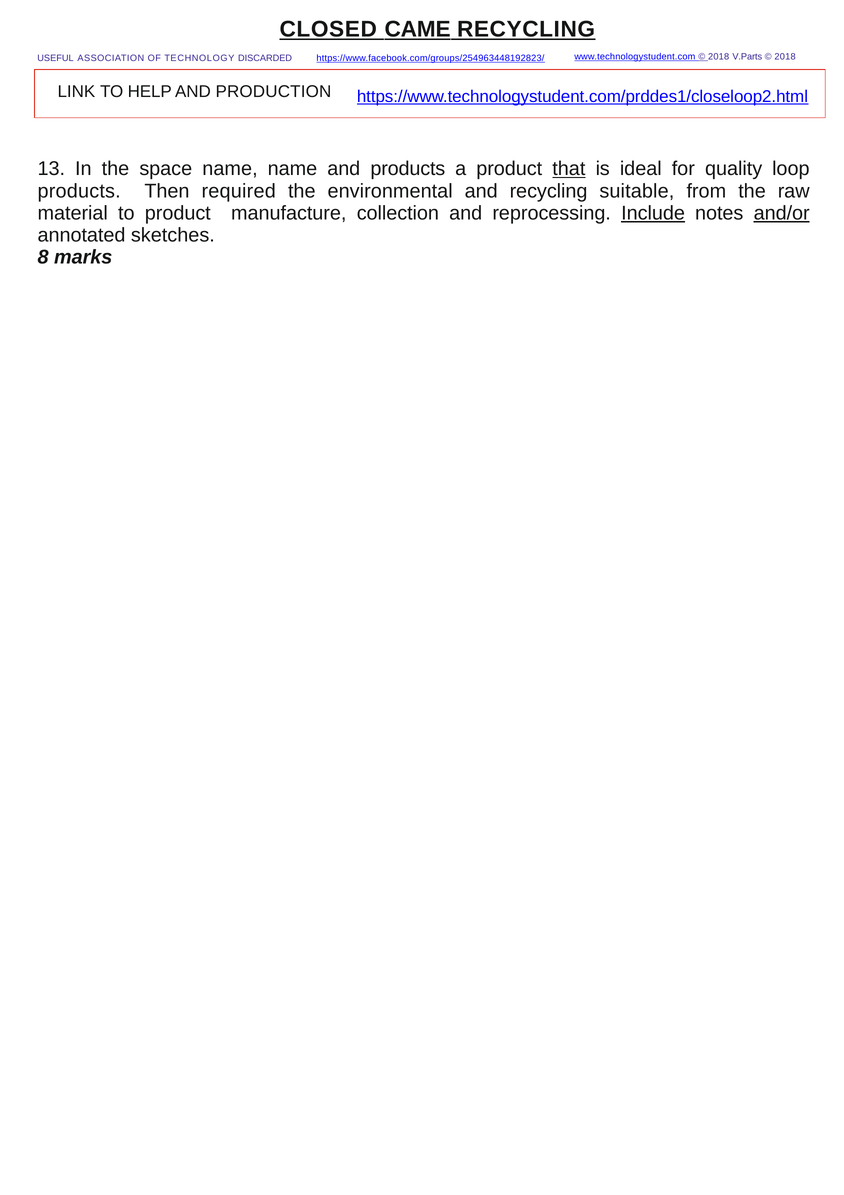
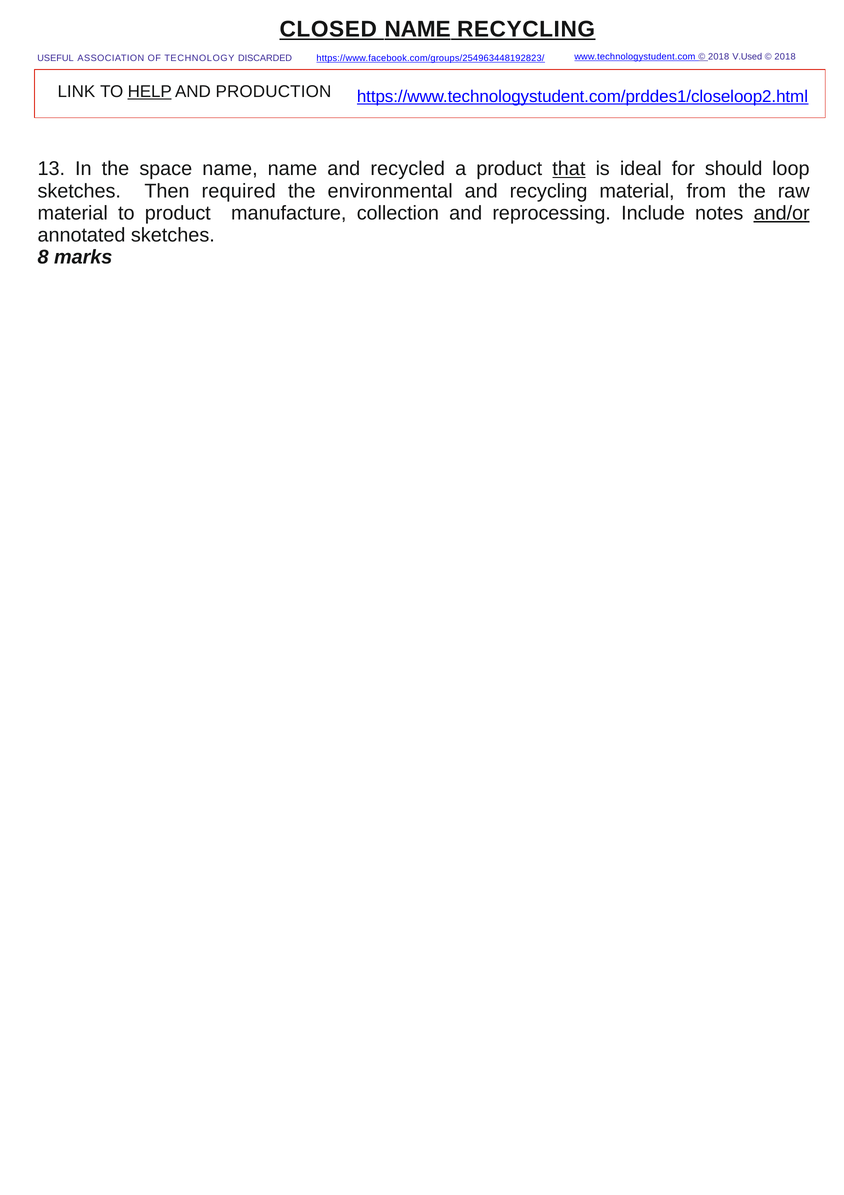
CLOSED CAME: CAME -> NAME
V.Parts: V.Parts -> V.Used
HELP underline: none -> present
and products: products -> recycled
quality: quality -> should
products at (79, 191): products -> sketches
recycling suitable: suitable -> material
Include underline: present -> none
